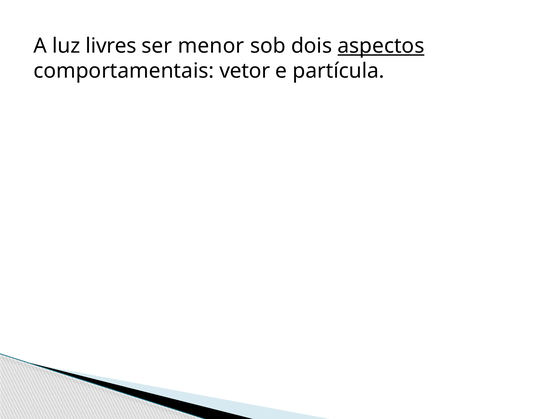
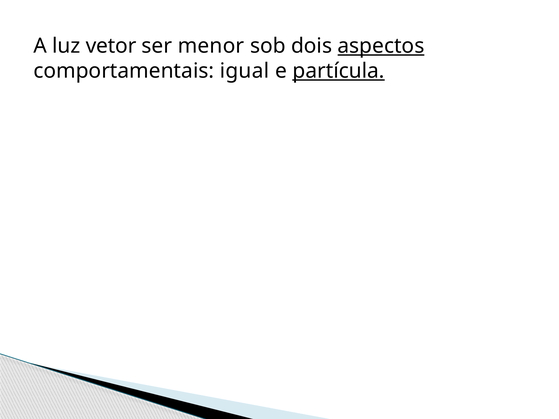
livres: livres -> vetor
vetor: vetor -> igual
partícula underline: none -> present
